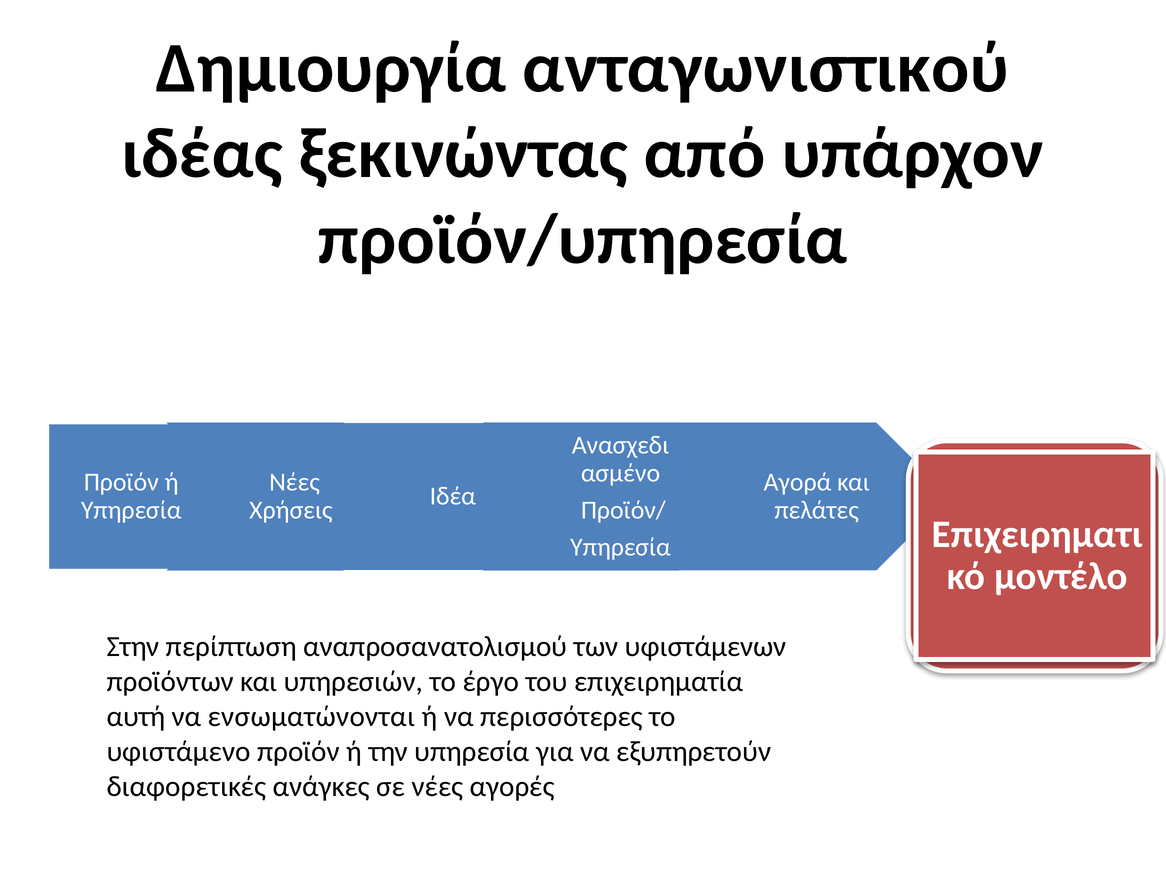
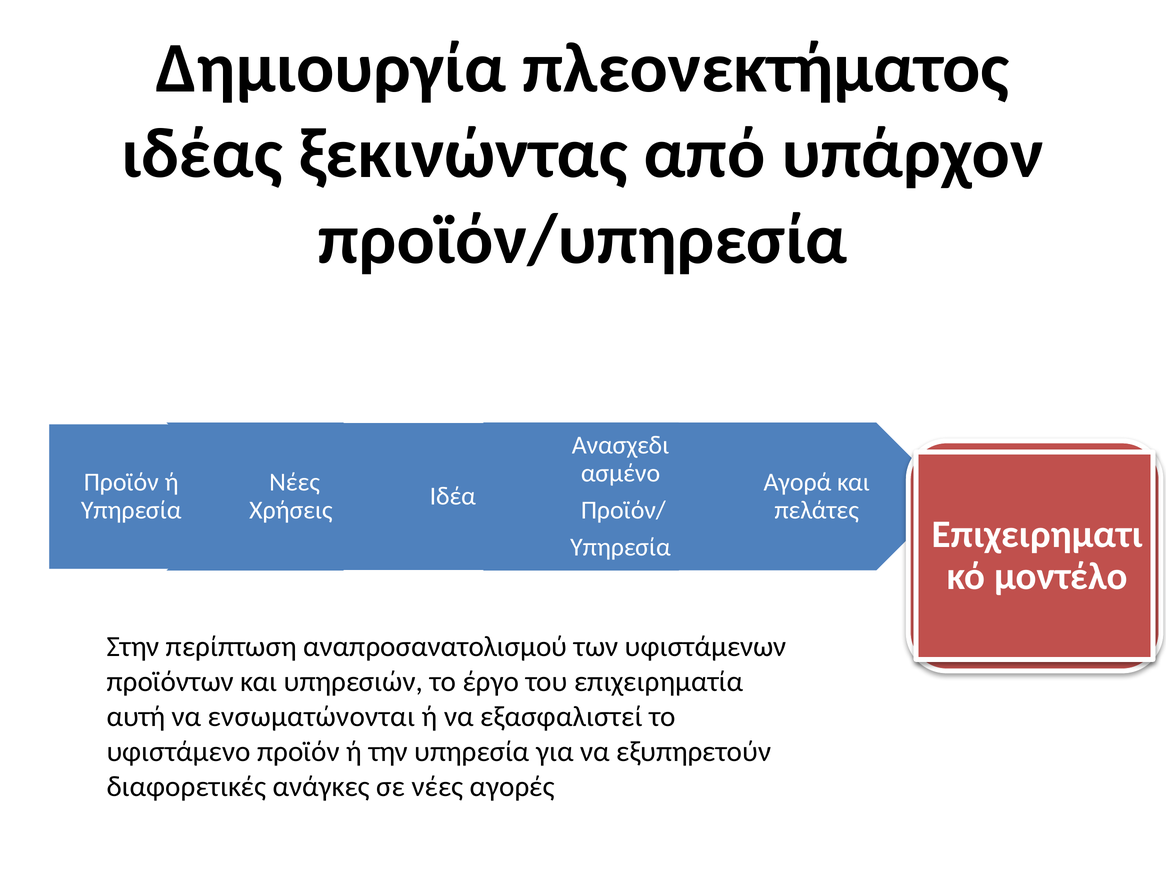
ανταγωνιστικού: ανταγωνιστικού -> πλεονεκτήματος
περισσότερες: περισσότερες -> εξασφαλιστεί
